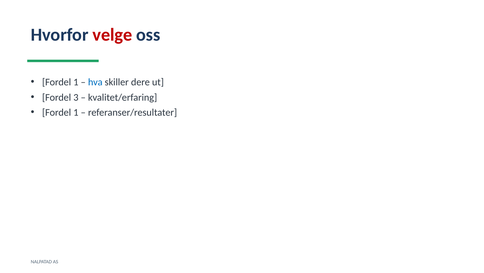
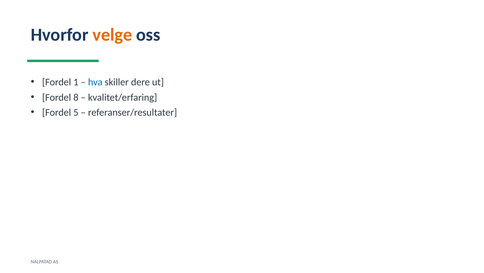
velge colour: red -> orange
3: 3 -> 8
1 at (76, 112): 1 -> 5
